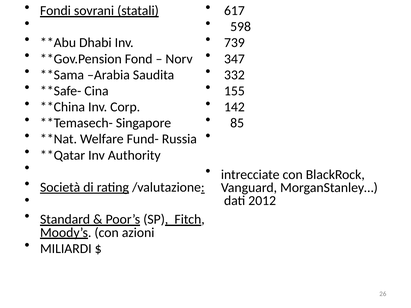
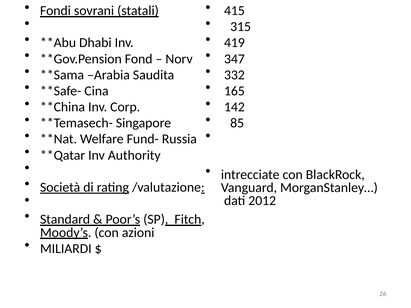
617: 617 -> 415
598: 598 -> 315
739: 739 -> 419
155: 155 -> 165
